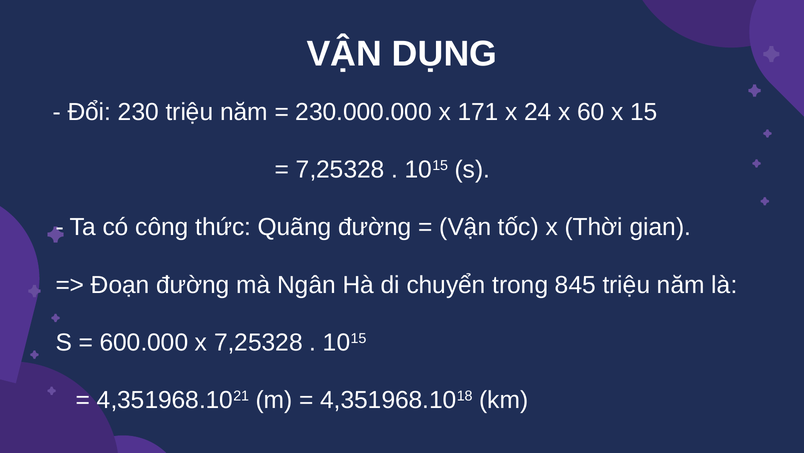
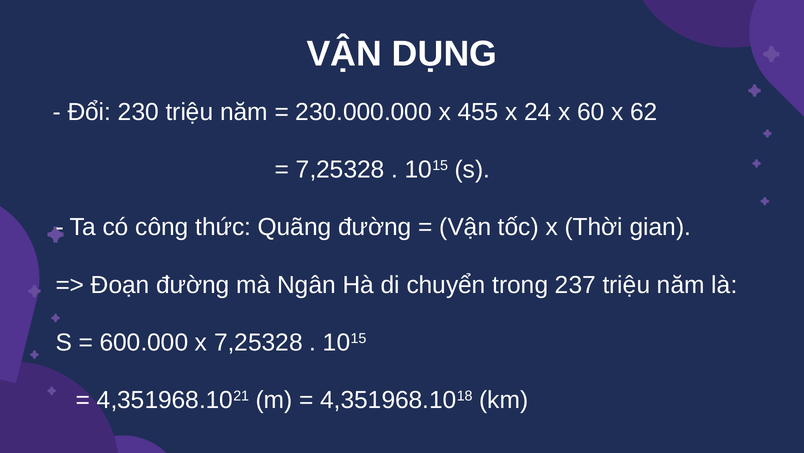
171: 171 -> 455
15: 15 -> 62
845: 845 -> 237
